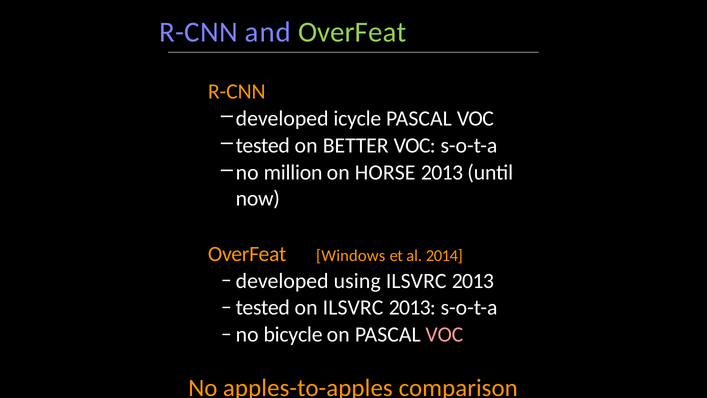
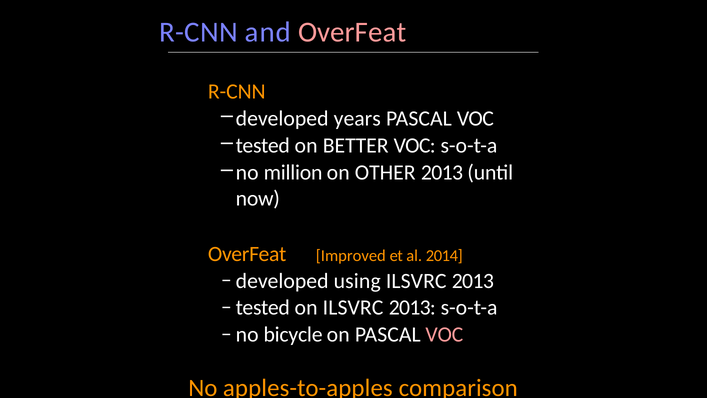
OverFeat at (352, 32) colour: light green -> pink
icycle: icycle -> years
HORSE: HORSE -> OTHER
Windows: Windows -> Improved
